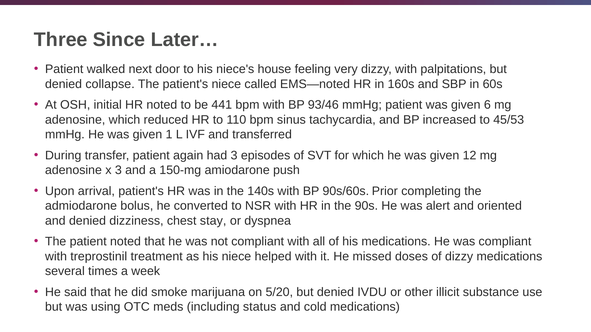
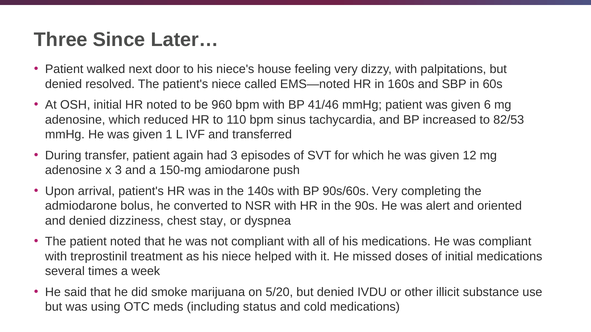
collapse: collapse -> resolved
441: 441 -> 960
93/46: 93/46 -> 41/46
45/53: 45/53 -> 82/53
90s/60s Prior: Prior -> Very
of dizzy: dizzy -> initial
